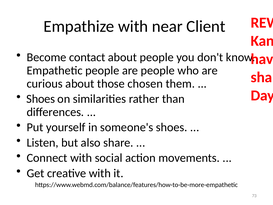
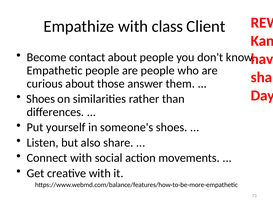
near: near -> class
chosen: chosen -> answer
